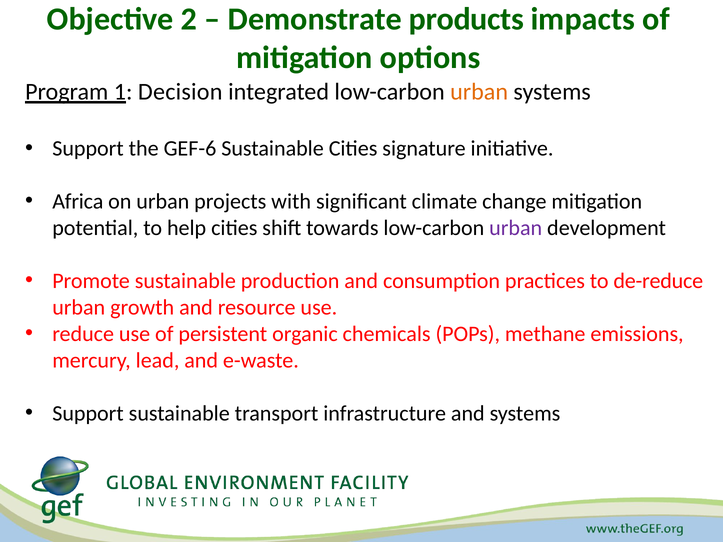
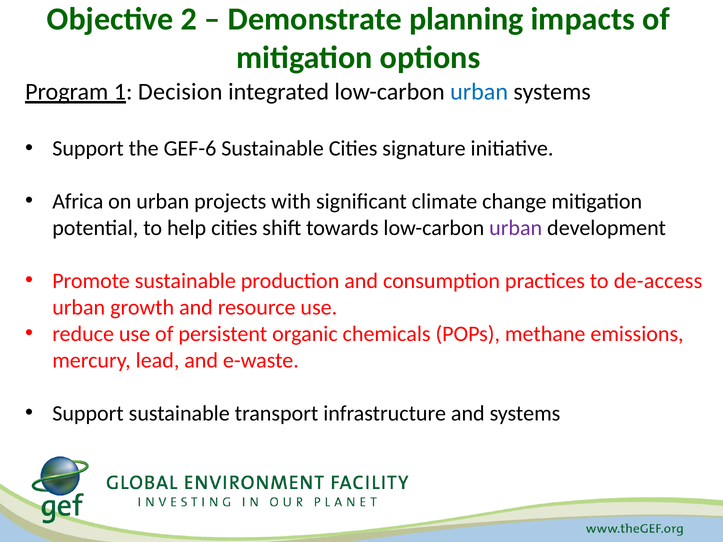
products: products -> planning
urban at (479, 92) colour: orange -> blue
de-reduce: de-reduce -> de-access
